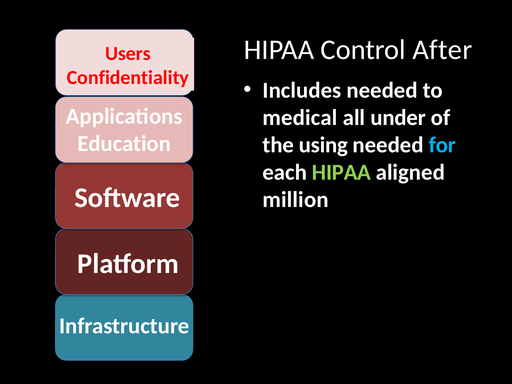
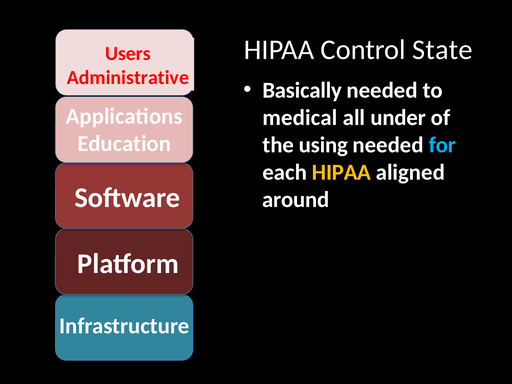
After: After -> State
Confidentiality: Confidentiality -> Administrative
Includes: Includes -> Basically
HIPAA at (341, 172) colour: light green -> yellow
million: million -> around
